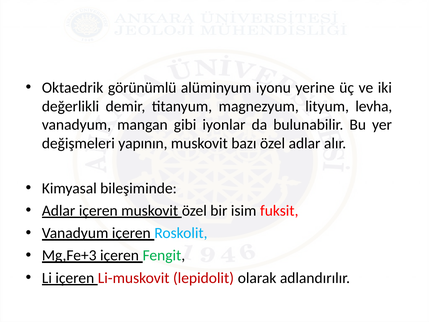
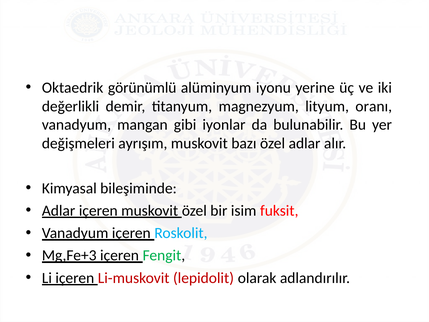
levha: levha -> oranı
yapının: yapının -> ayrışım
